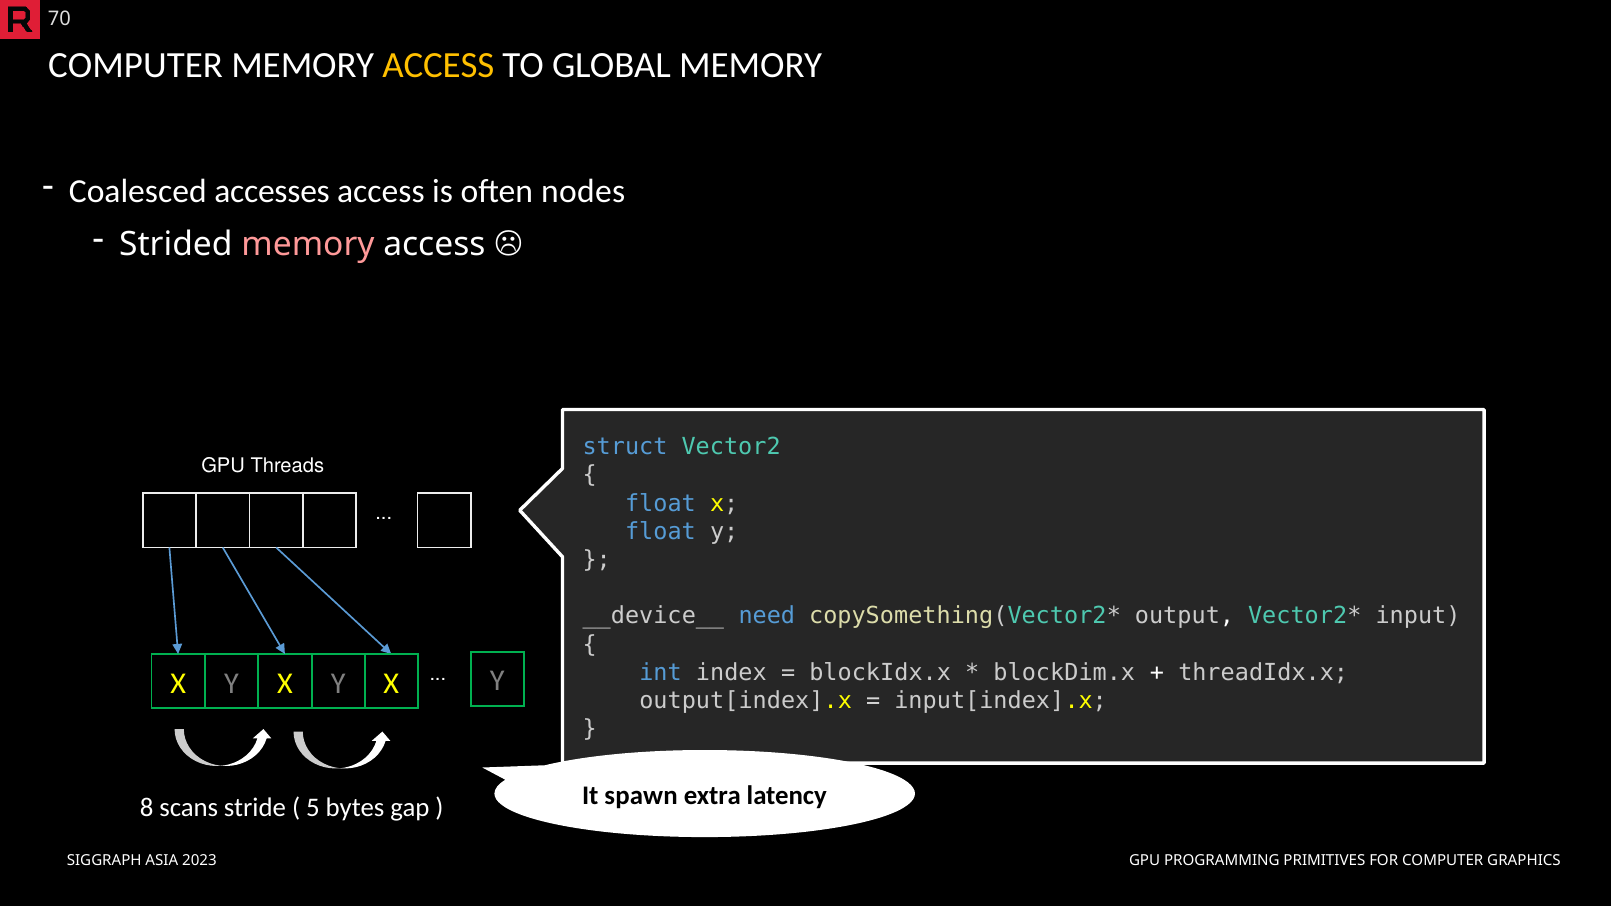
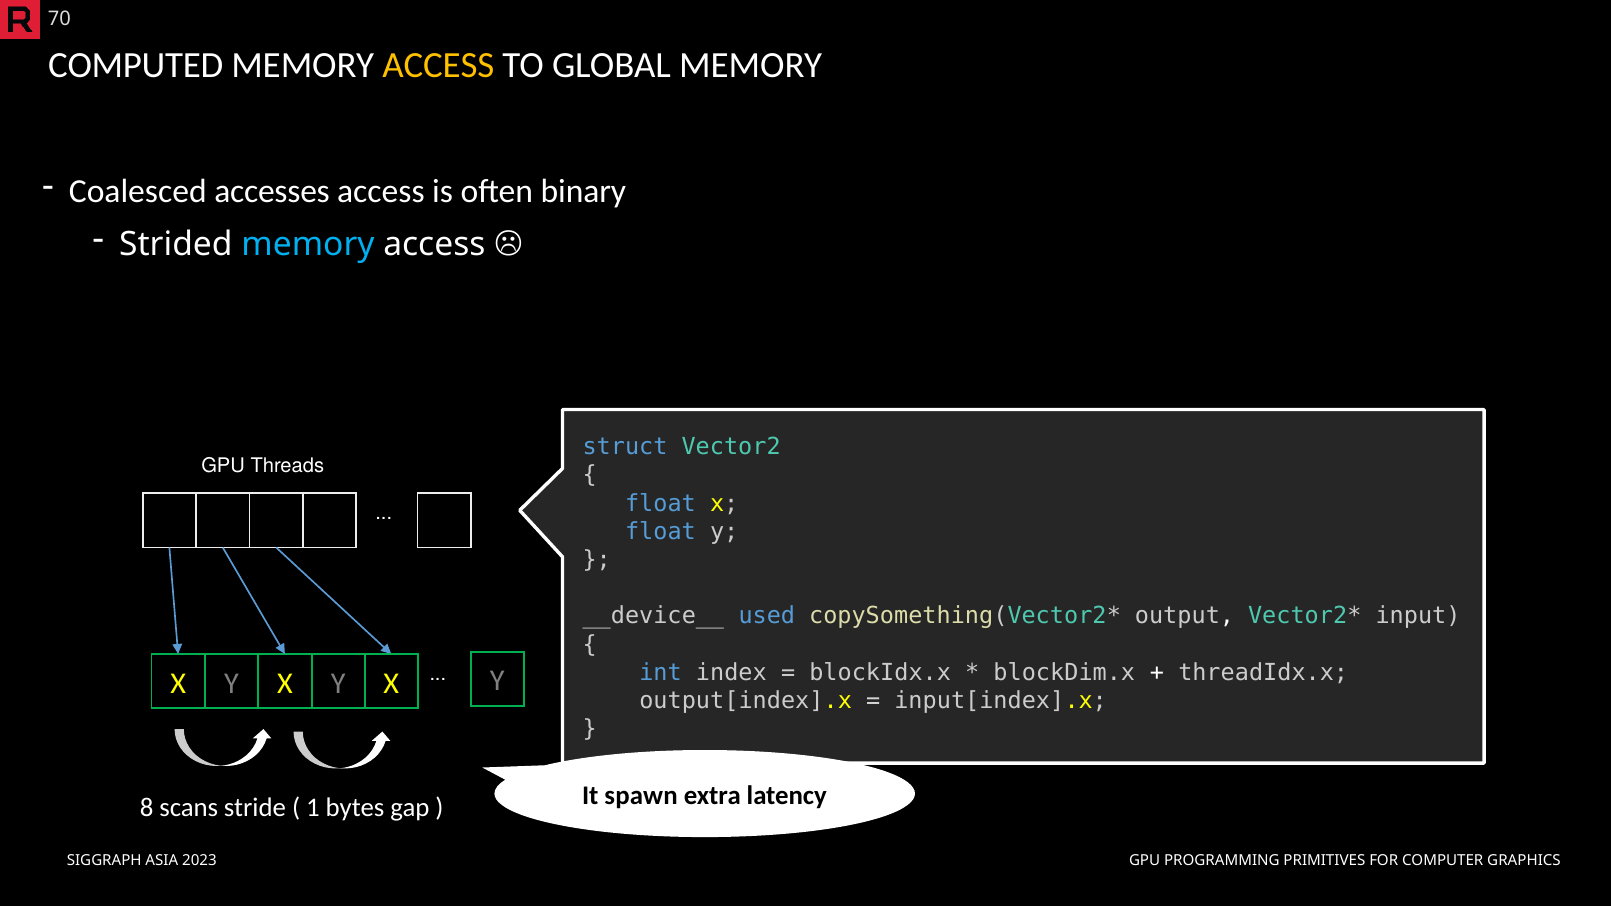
COMPUTER at (136, 65): COMPUTER -> COMPUTED
nodes: nodes -> binary
memory at (308, 244) colour: pink -> light blue
need: need -> used
5: 5 -> 1
